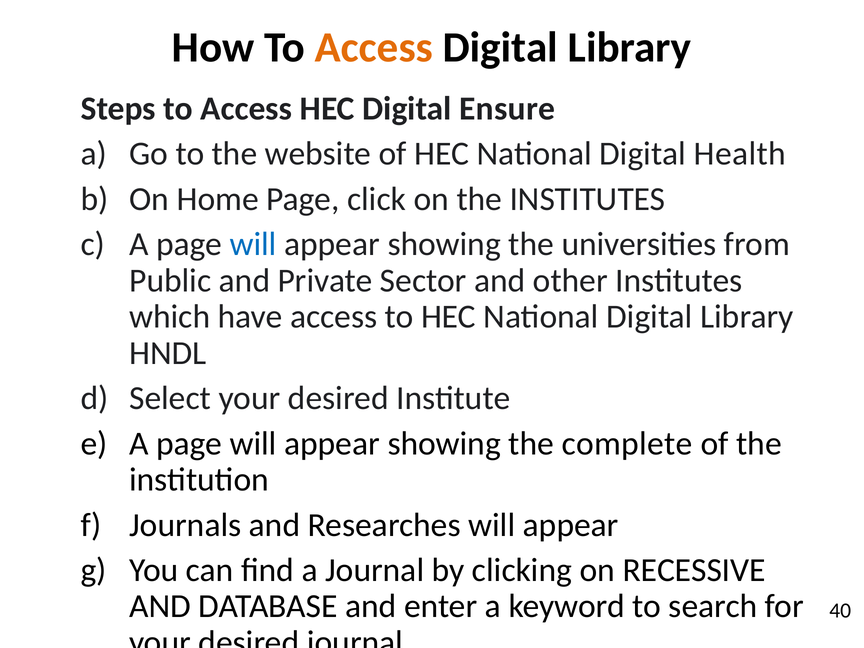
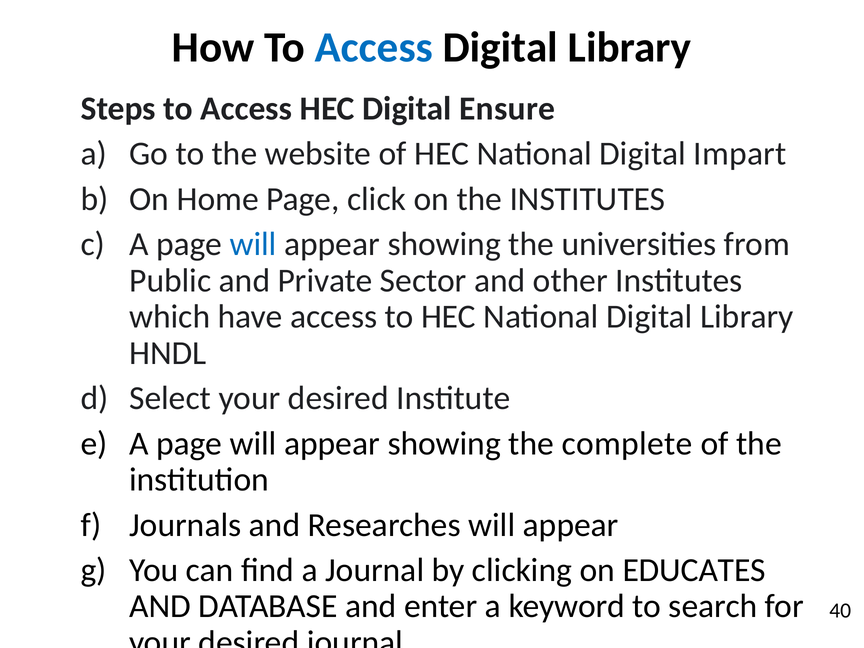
Access at (374, 47) colour: orange -> blue
Health: Health -> Impart
RECESSIVE: RECESSIVE -> EDUCATES
